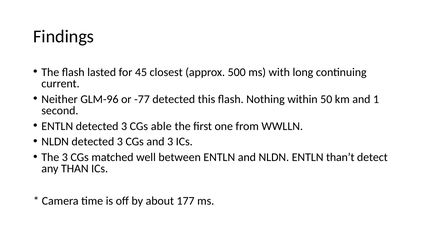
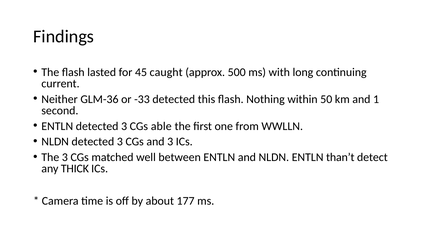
closest: closest -> caught
GLM-96: GLM-96 -> GLM-36
-77: -77 -> -33
THAN: THAN -> THICK
